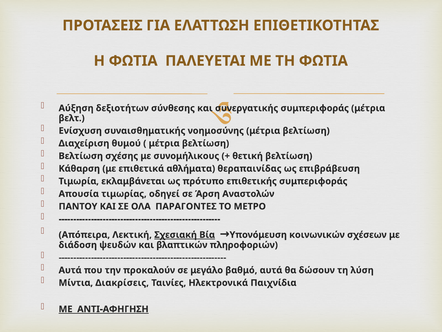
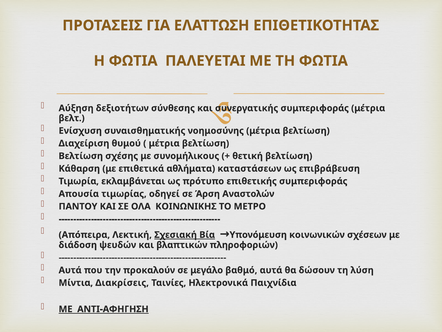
θεραπαινίδας: θεραπαινίδας -> καταστάσεων
ΠΑΡΑΓΟΝΤΕΣ: ΠΑΡΑΓΟΝΤΕΣ -> ΚΟΙΝΩΝΙΚΗΣ
